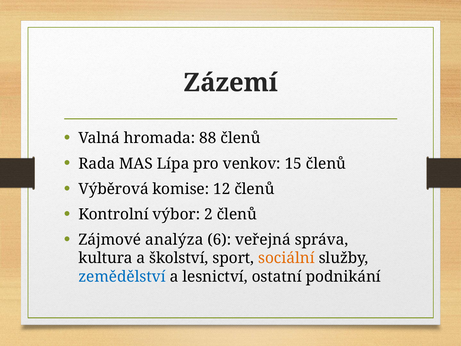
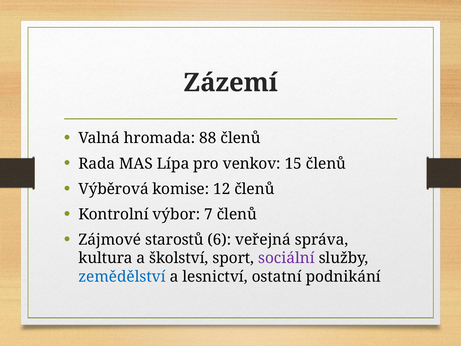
2: 2 -> 7
analýza: analýza -> starostů
sociální colour: orange -> purple
